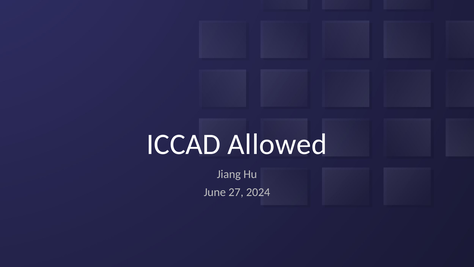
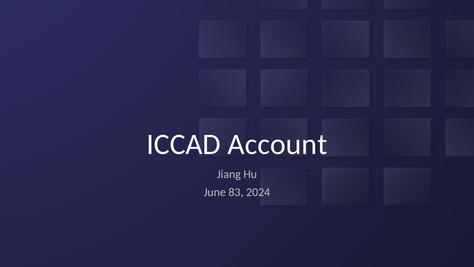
Allowed: Allowed -> Account
27: 27 -> 83
